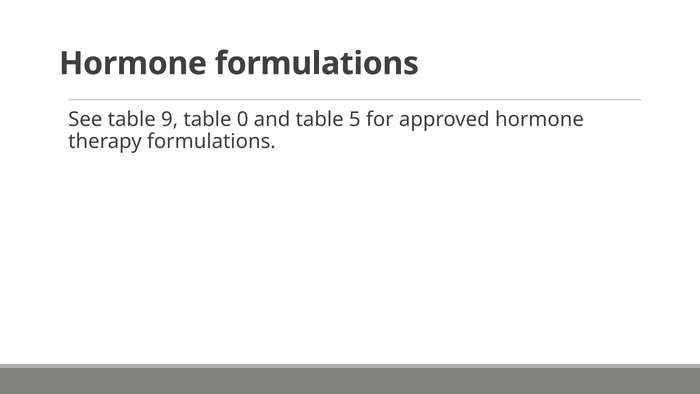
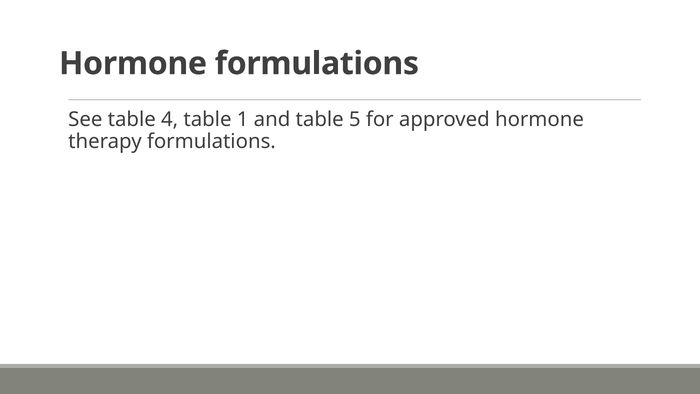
9: 9 -> 4
0: 0 -> 1
